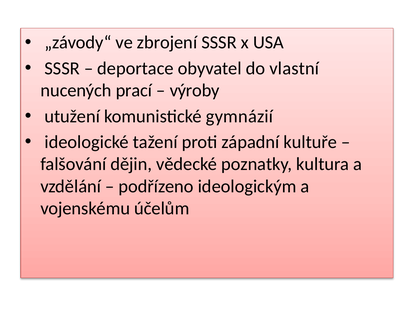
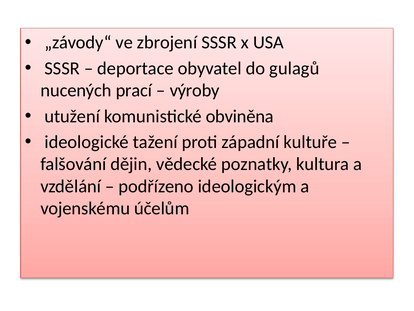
vlastní: vlastní -> gulagů
gymnázií: gymnázií -> obviněna
